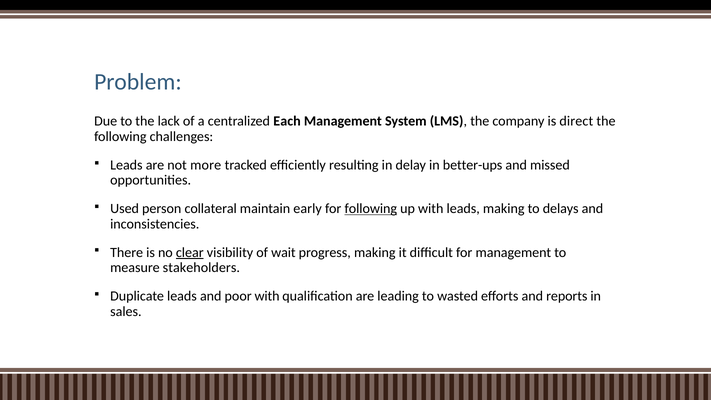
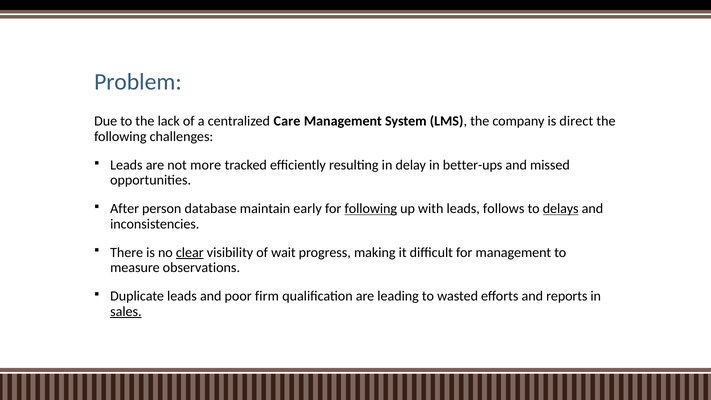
Each: Each -> Care
Used: Used -> After
collateral: collateral -> database
leads making: making -> follows
delays underline: none -> present
stakeholders: stakeholders -> observations
poor with: with -> firm
sales underline: none -> present
